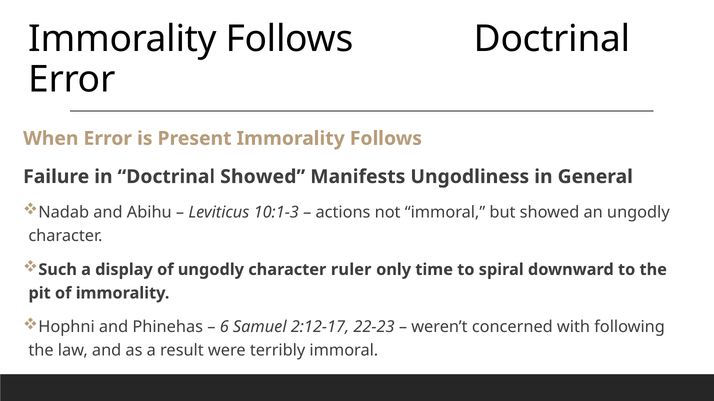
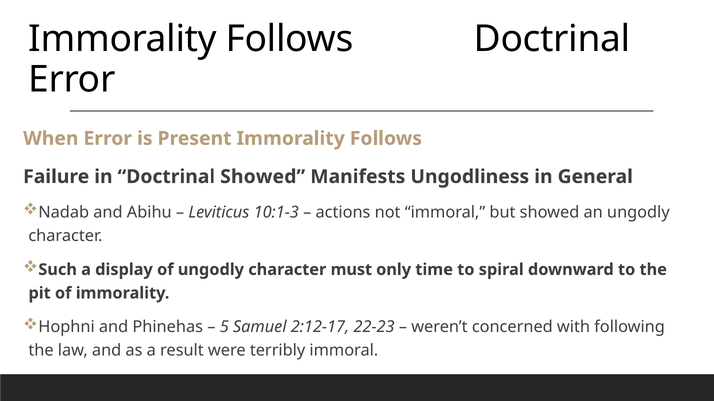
ruler: ruler -> must
6: 6 -> 5
